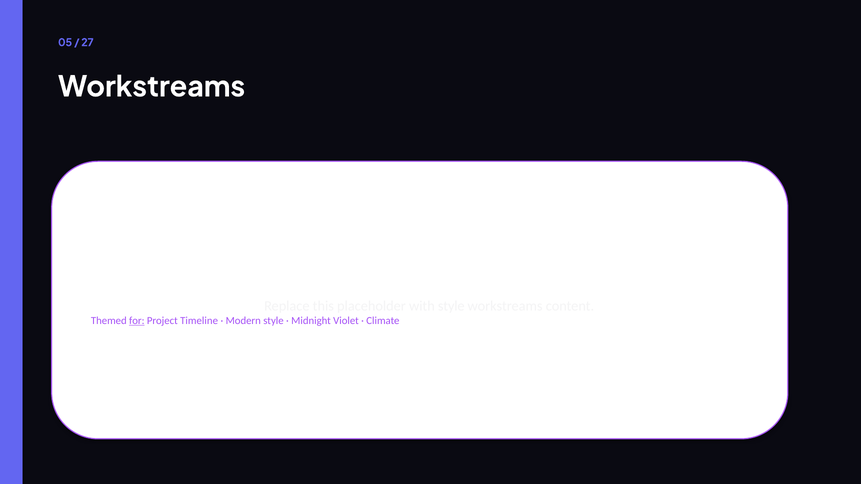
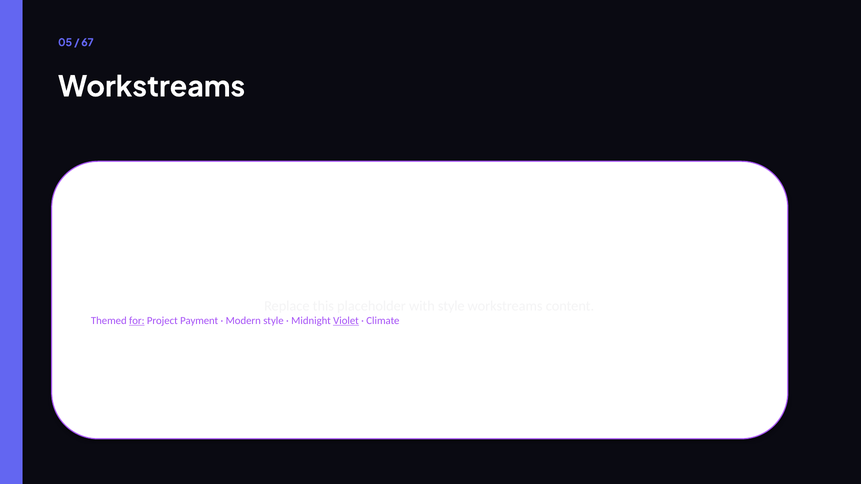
27: 27 -> 67
Timeline: Timeline -> Payment
Violet underline: none -> present
